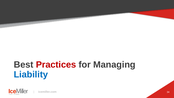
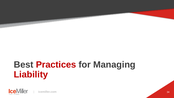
Liability colour: blue -> red
